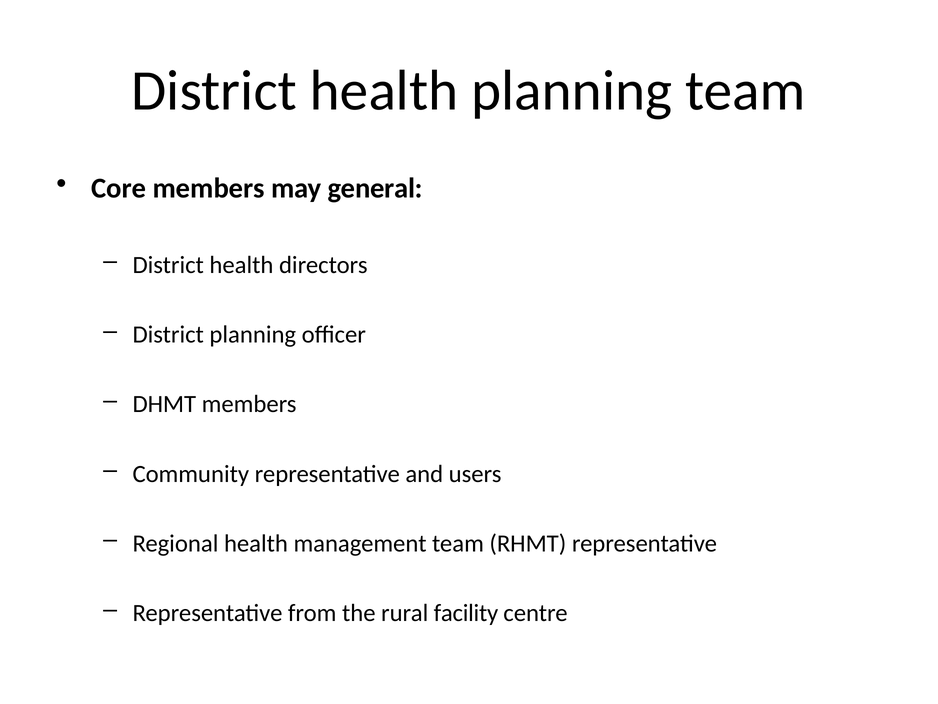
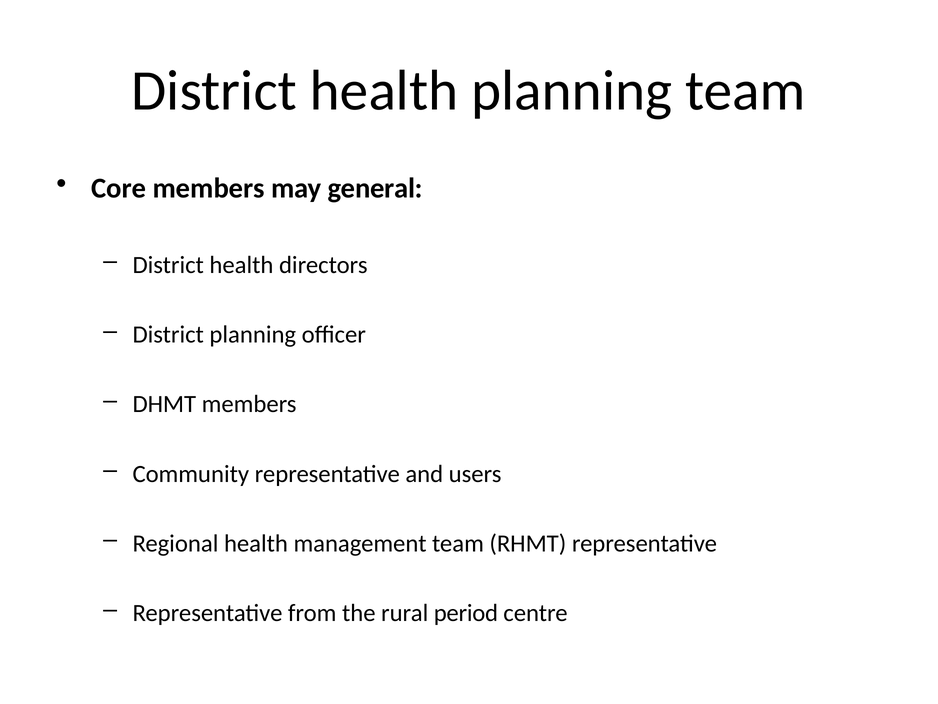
facility: facility -> period
